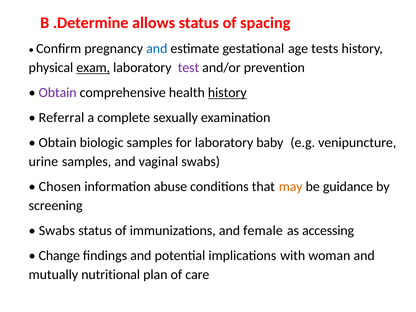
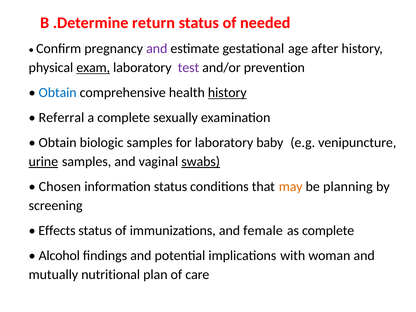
allows: allows -> return
spacing: spacing -> needed
and at (157, 49) colour: blue -> purple
tests: tests -> after
Obtain at (58, 93) colour: purple -> blue
urine underline: none -> present
swabs at (201, 162) underline: none -> present
information abuse: abuse -> status
guidance: guidance -> planning
Swabs at (57, 231): Swabs -> Effects
as accessing: accessing -> complete
Change: Change -> Alcohol
